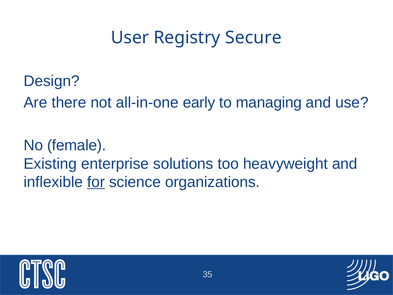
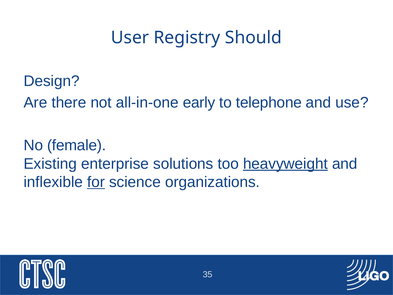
Secure: Secure -> Should
managing: managing -> telephone
heavyweight underline: none -> present
